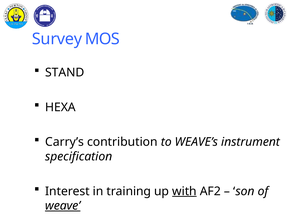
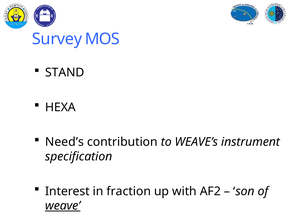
Carry’s: Carry’s -> Need’s
training: training -> fraction
with underline: present -> none
